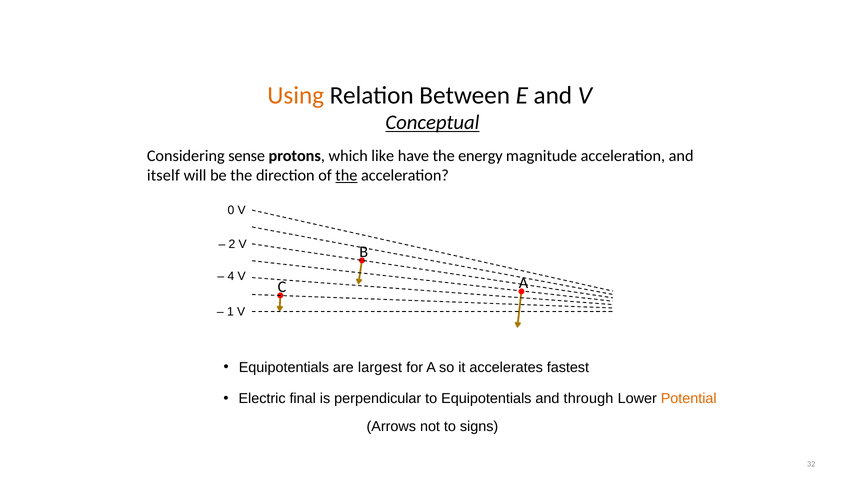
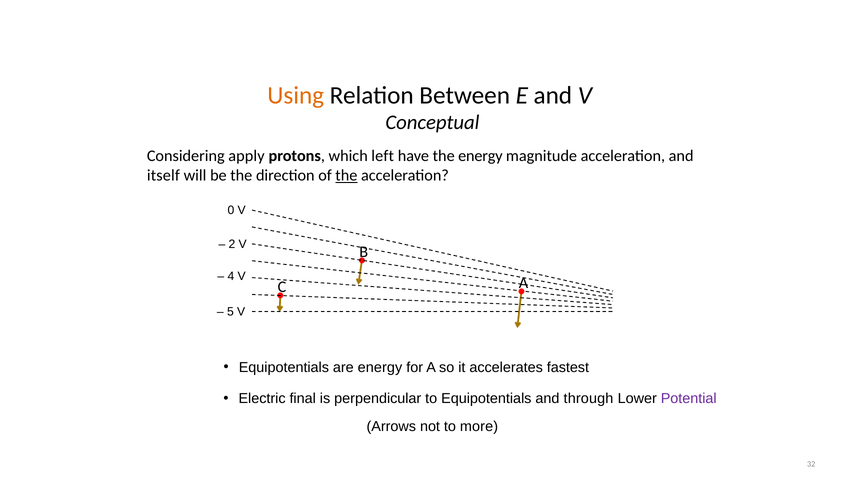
Conceptual underline: present -> none
sense: sense -> apply
like: like -> left
1: 1 -> 5
are largest: largest -> energy
Potential colour: orange -> purple
signs: signs -> more
